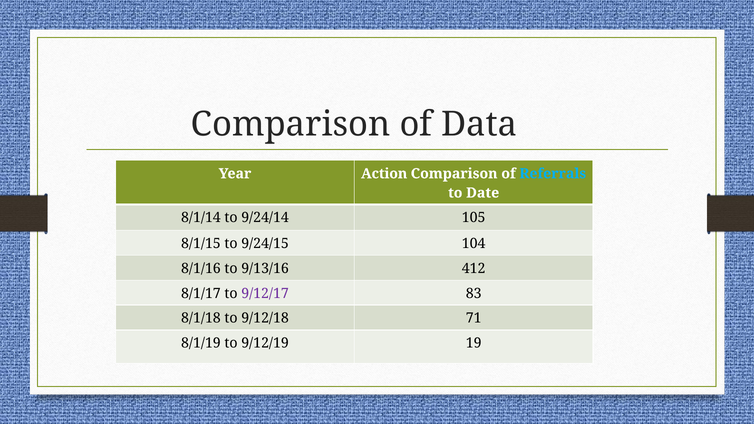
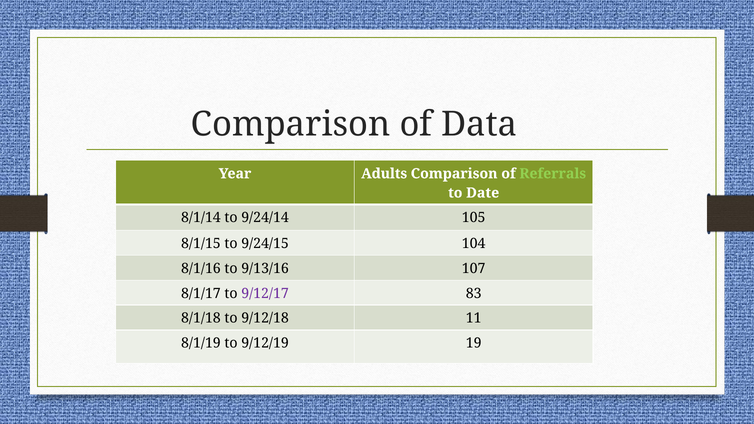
Action: Action -> Adults
Referrals colour: light blue -> light green
412: 412 -> 107
71: 71 -> 11
